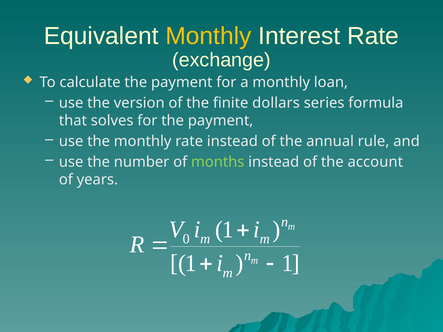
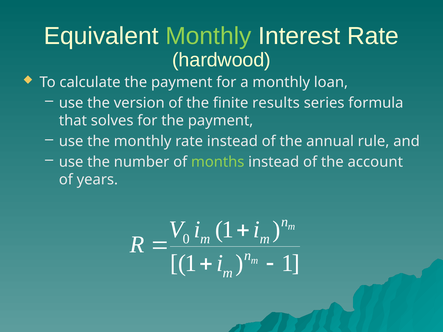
Monthly at (208, 36) colour: yellow -> light green
exchange: exchange -> hardwood
dollars: dollars -> results
